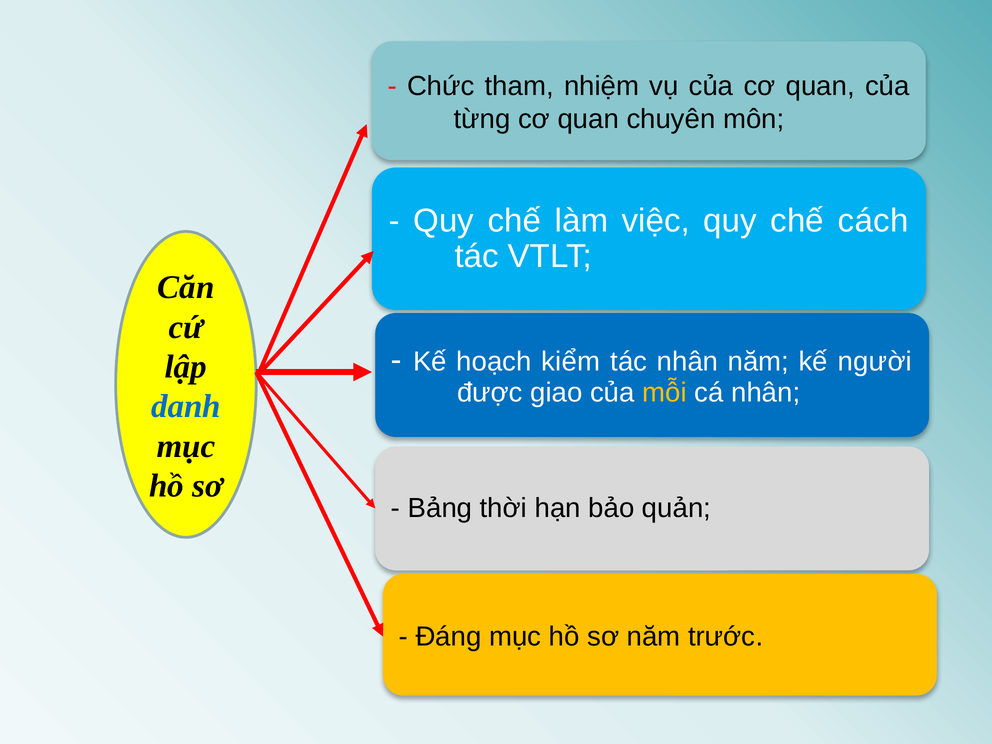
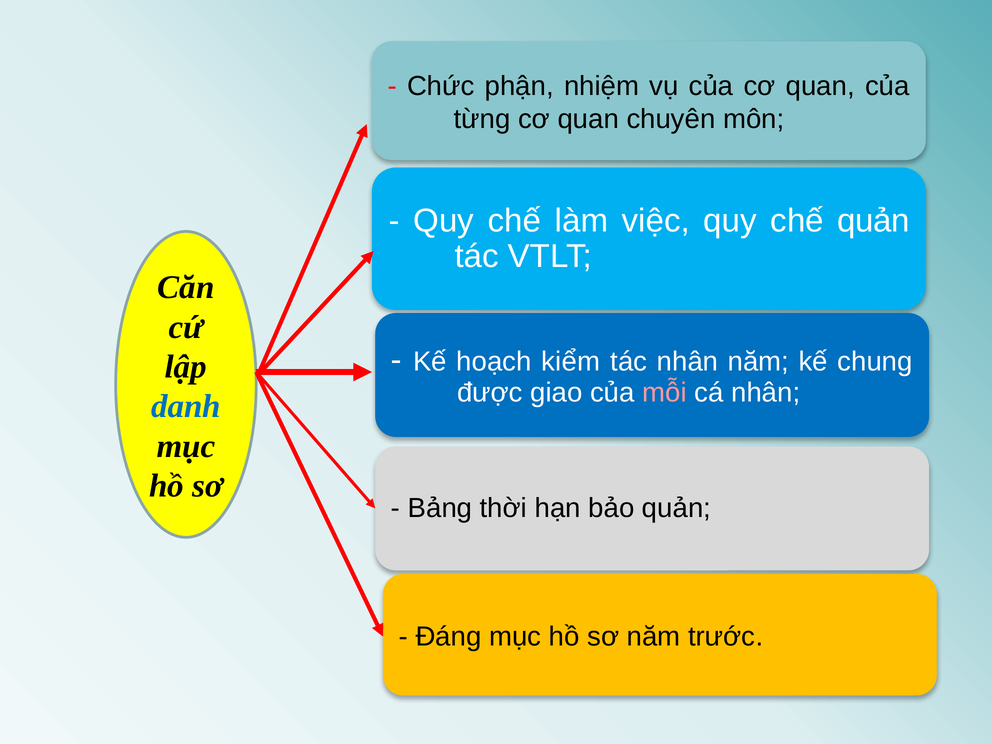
tham: tham -> phận
chế cách: cách -> quản
người: người -> chung
mỗi colour: yellow -> pink
